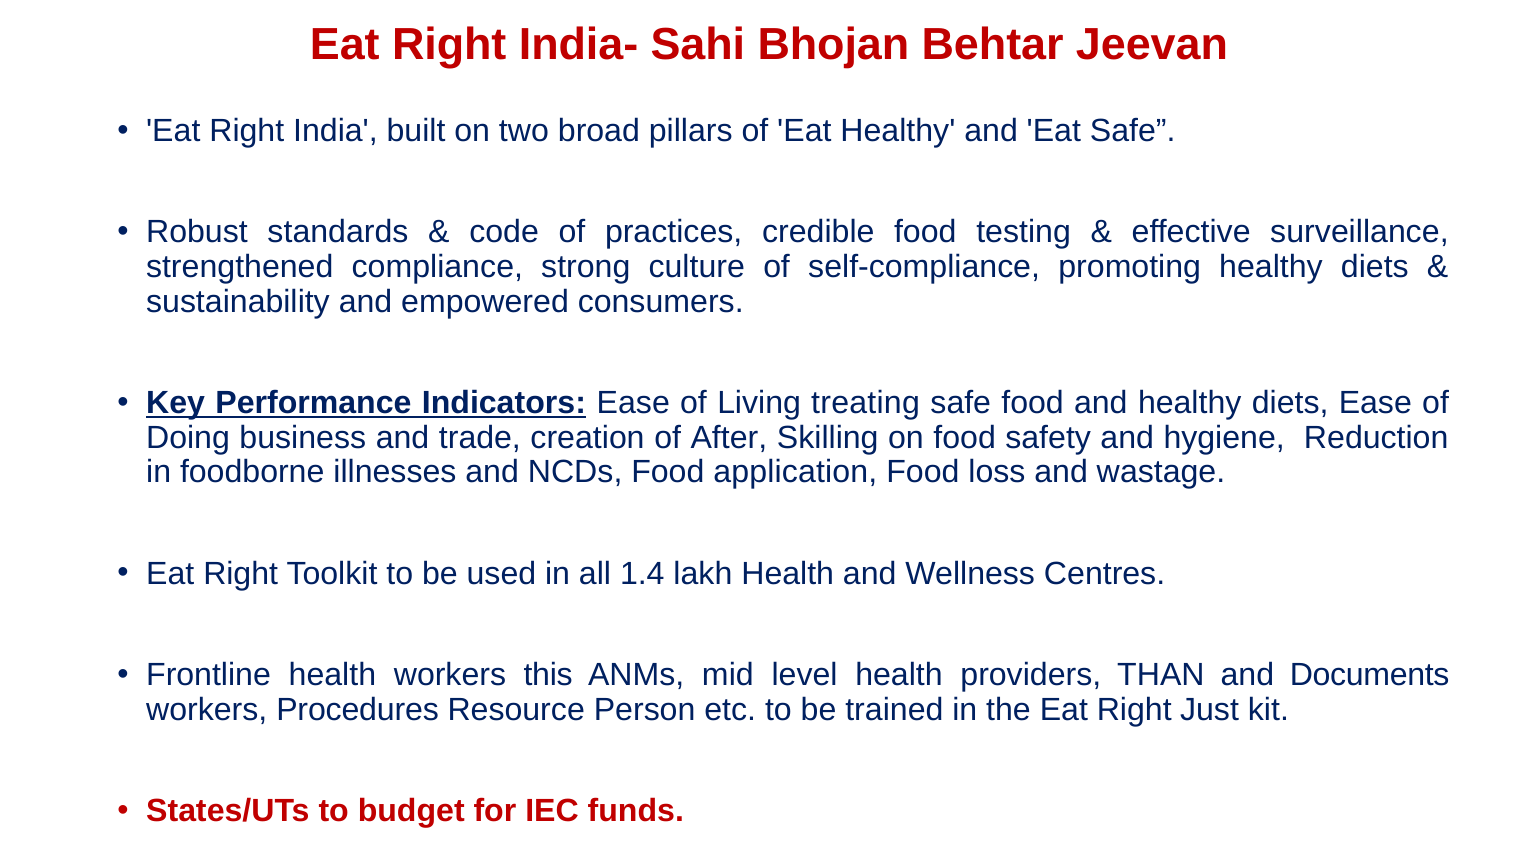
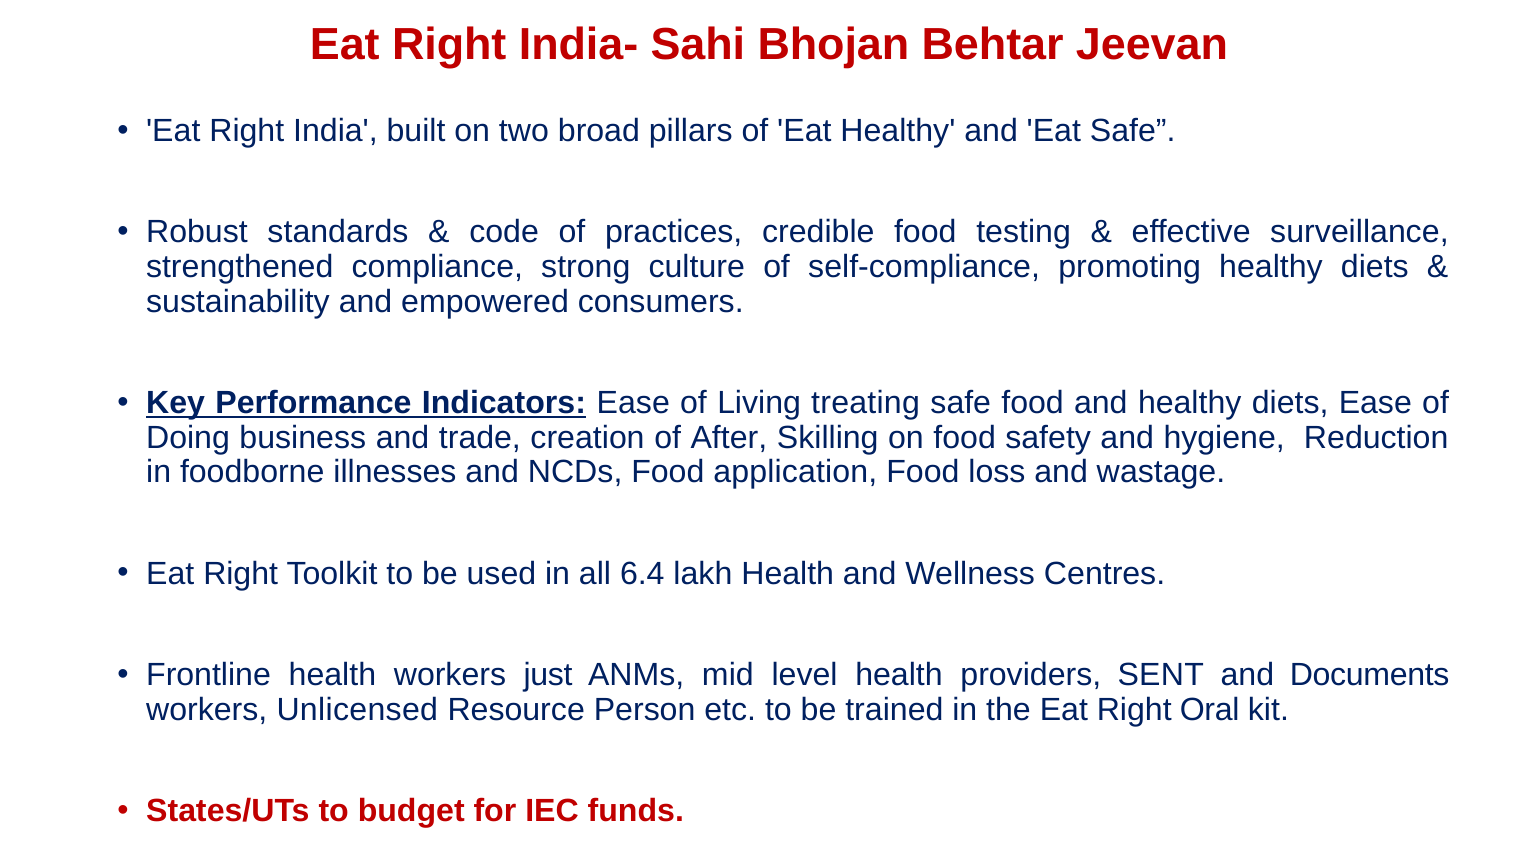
1.4: 1.4 -> 6.4
this: this -> just
THAN: THAN -> SENT
Procedures: Procedures -> Unlicensed
Just: Just -> Oral
